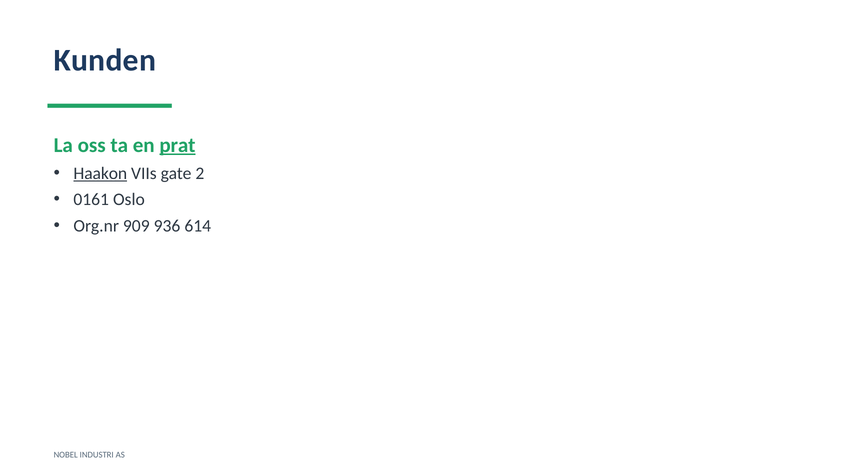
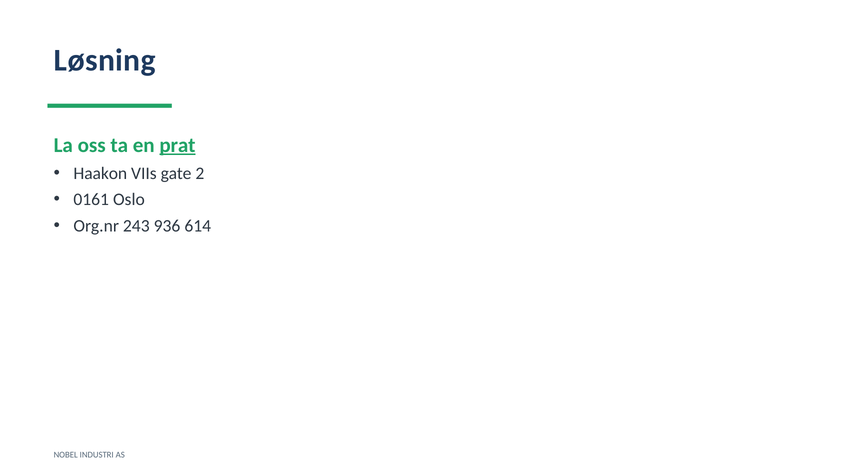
Kunden: Kunden -> Løsning
Haakon underline: present -> none
909: 909 -> 243
